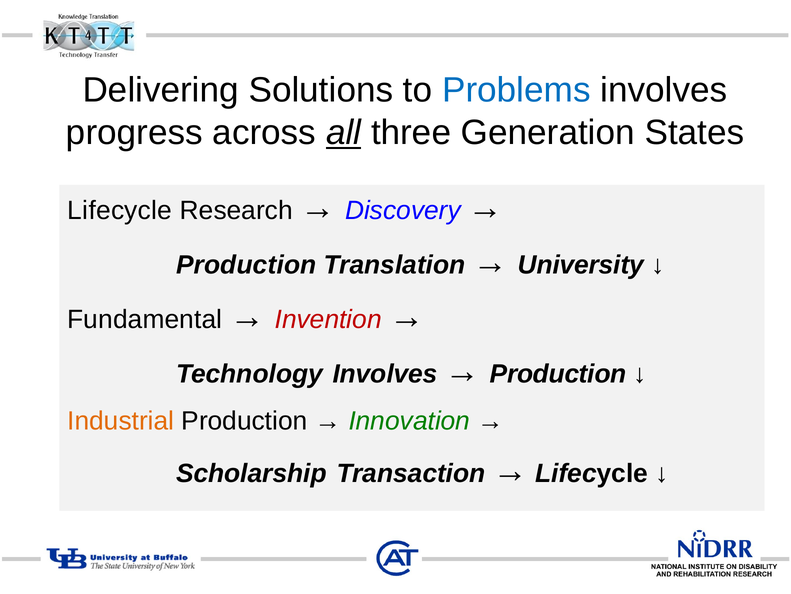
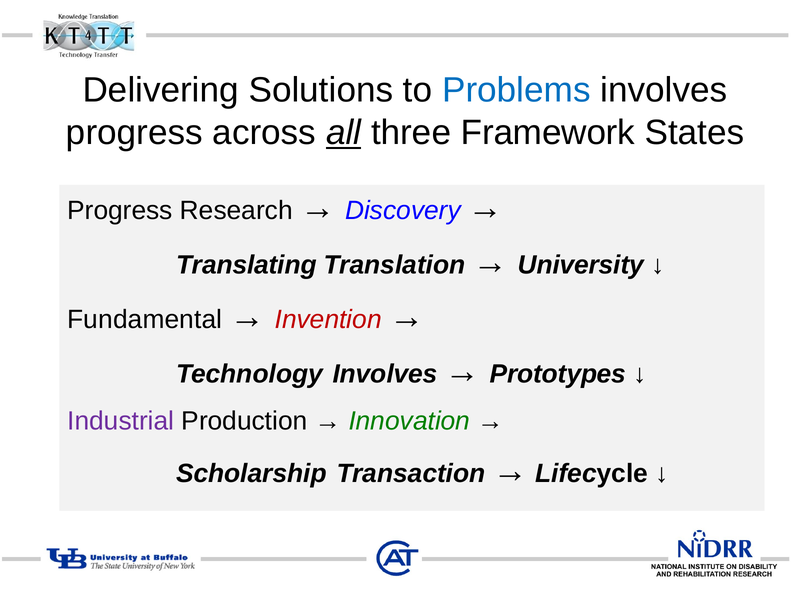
Generation: Generation -> Framework
Lifecycle at (120, 210): Lifecycle -> Progress
Production at (246, 265): Production -> Translating
Production at (558, 374): Production -> Prototypes
Industrial colour: orange -> purple
